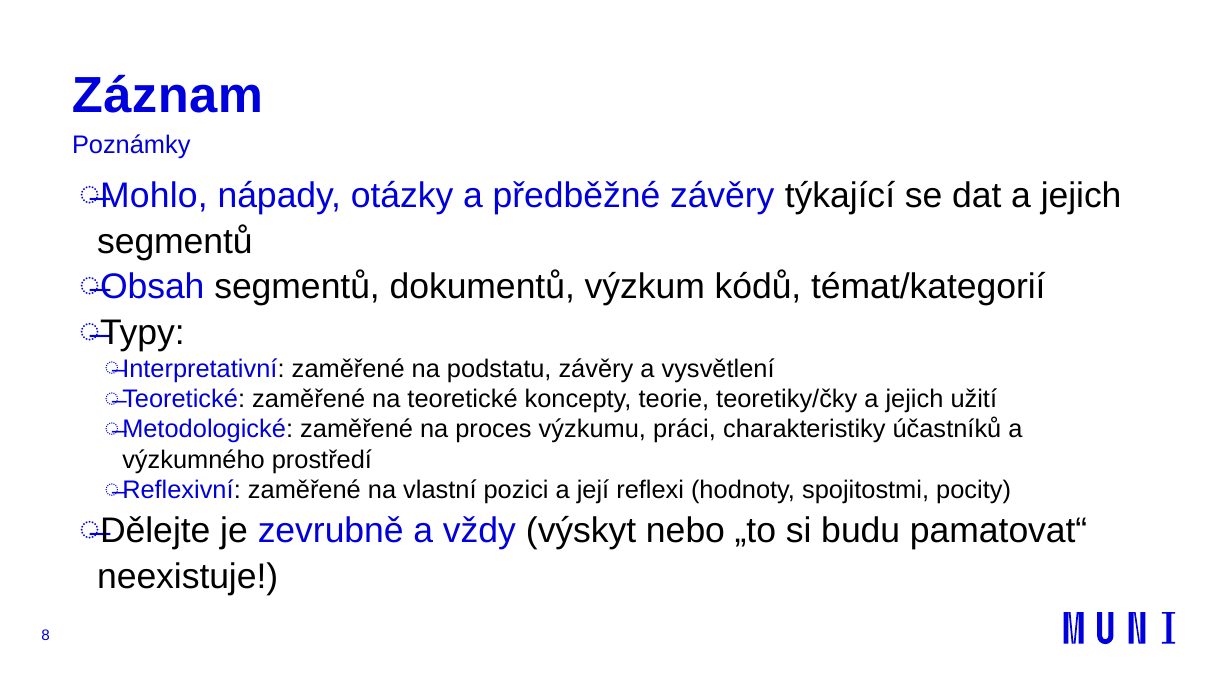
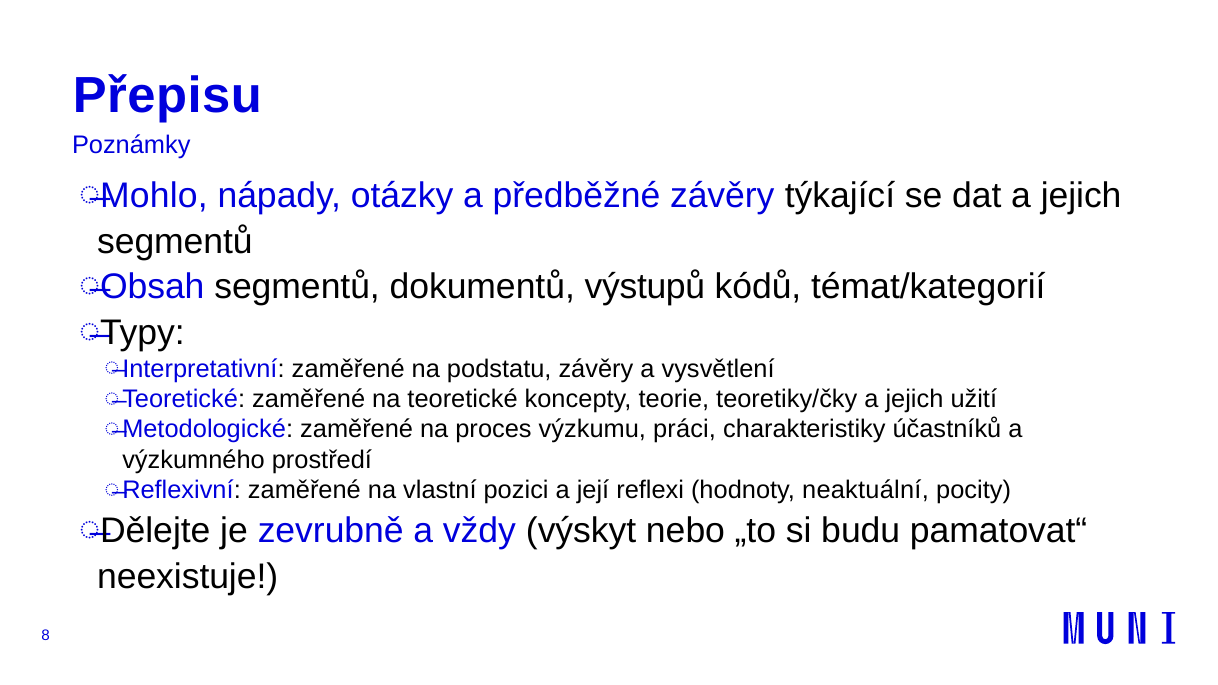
Záznam: Záznam -> Přepisu
výzkum: výzkum -> výstupů
spojitostmi: spojitostmi -> neaktuální
